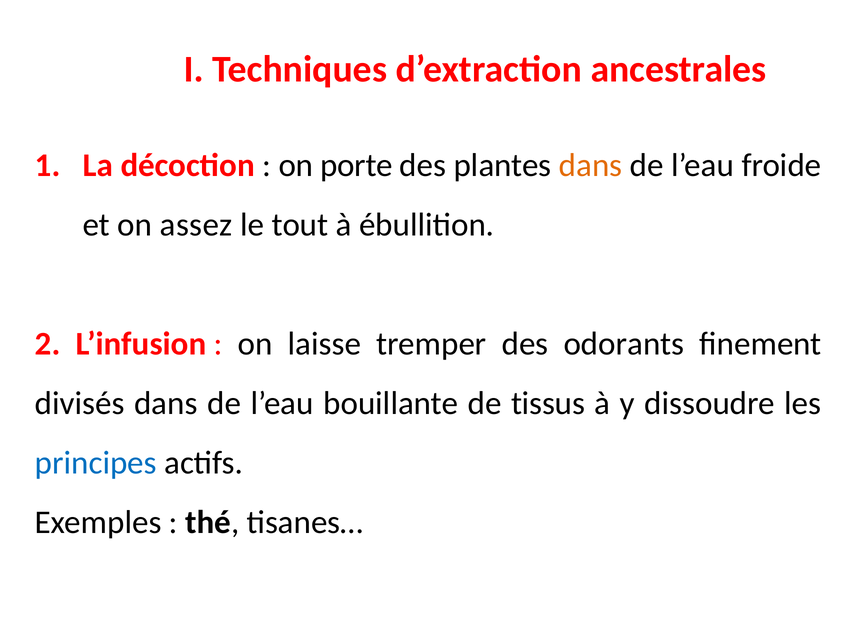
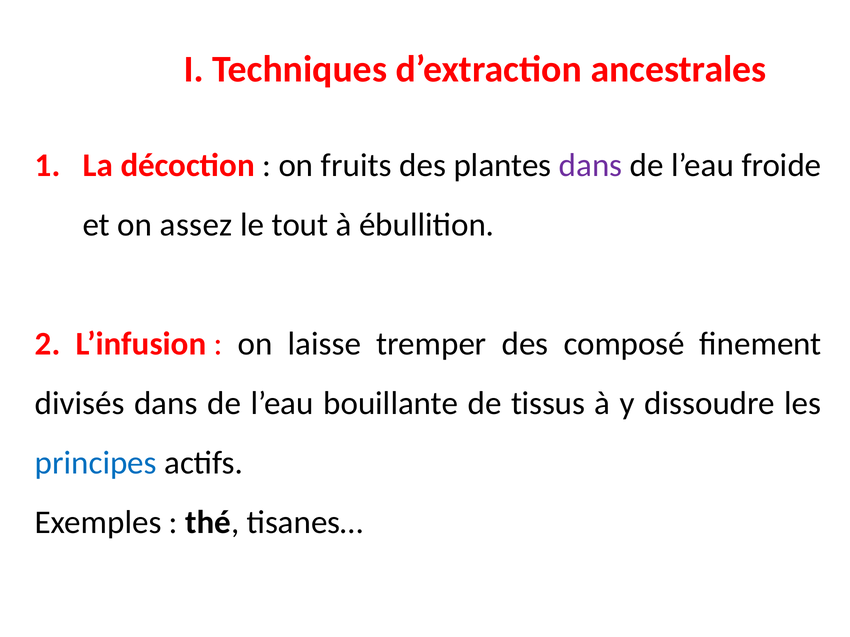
porte: porte -> fruits
dans at (591, 166) colour: orange -> purple
odorants: odorants -> composé
